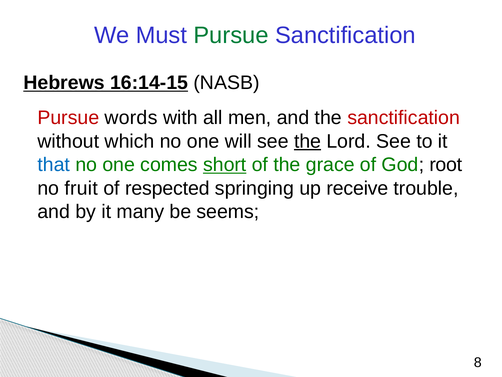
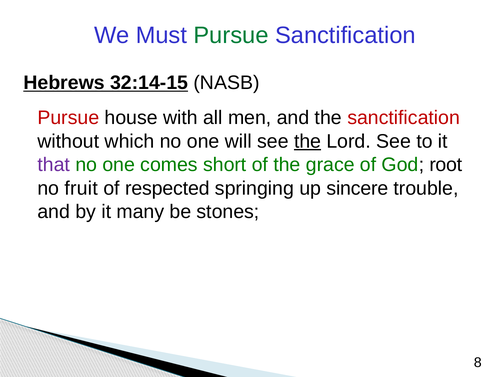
16:14-15: 16:14-15 -> 32:14-15
words: words -> house
that colour: blue -> purple
short underline: present -> none
receive: receive -> sincere
seems: seems -> stones
